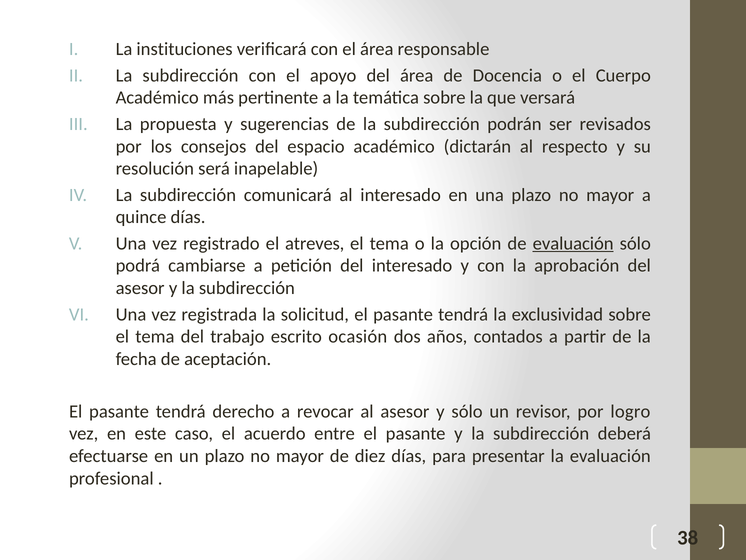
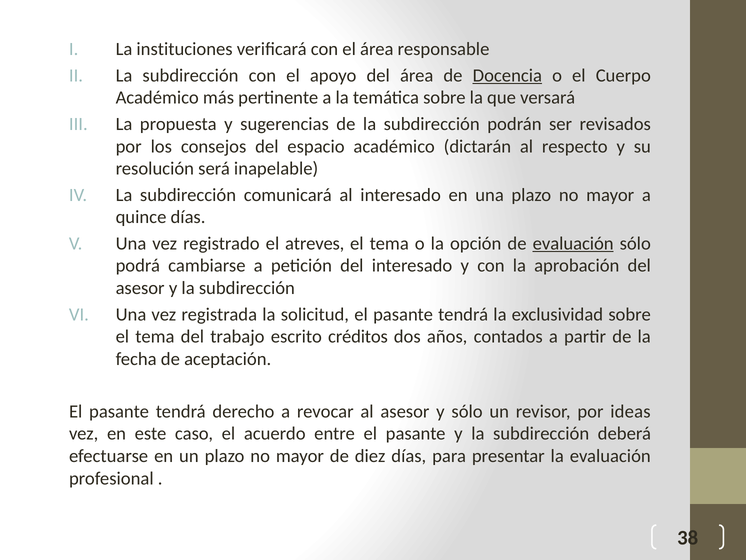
Docencia underline: none -> present
ocasión: ocasión -> créditos
logro: logro -> ideas
